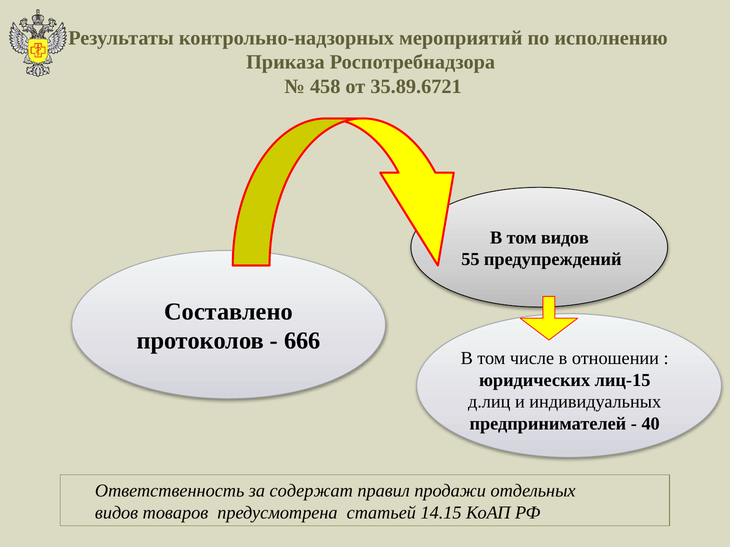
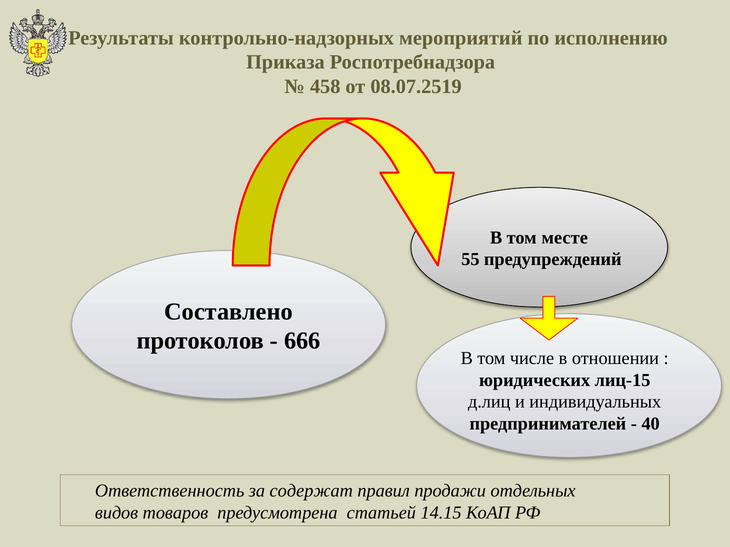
35.89.6721: 35.89.6721 -> 08.07.2519
том видов: видов -> месте
